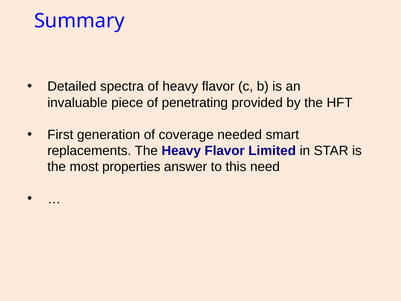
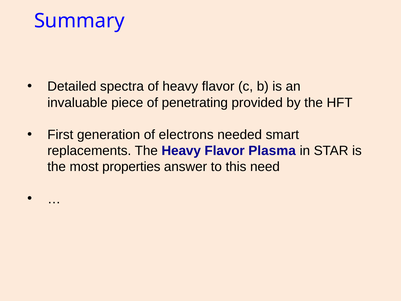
coverage: coverage -> electrons
Limited: Limited -> Plasma
